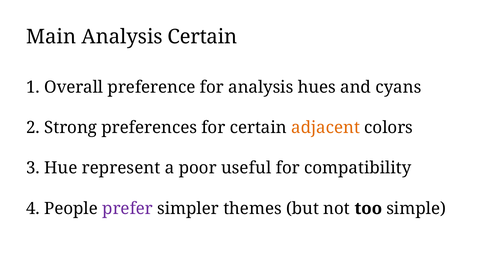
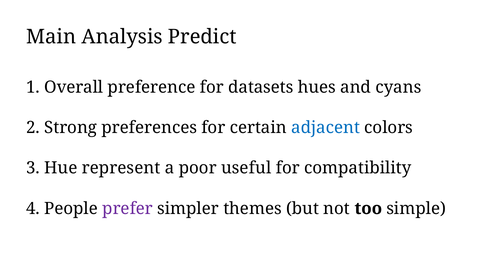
Analysis Certain: Certain -> Predict
for analysis: analysis -> datasets
adjacent colour: orange -> blue
